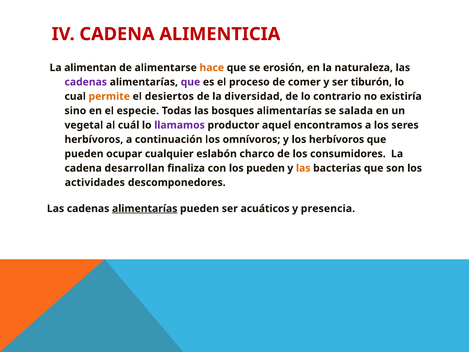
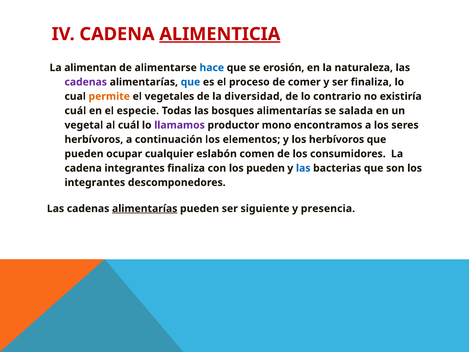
ALIMENTICIA underline: none -> present
hace colour: orange -> blue
que at (190, 82) colour: purple -> blue
ser tiburón: tiburón -> finaliza
desiertos: desiertos -> vegetales
sino at (75, 111): sino -> cuál
aquel: aquel -> mono
omnívoros: omnívoros -> elementos
charco: charco -> comen
cadena desarrollan: desarrollan -> integrantes
las at (303, 168) colour: orange -> blue
actividades at (95, 182): actividades -> integrantes
acuáticos: acuáticos -> siguiente
